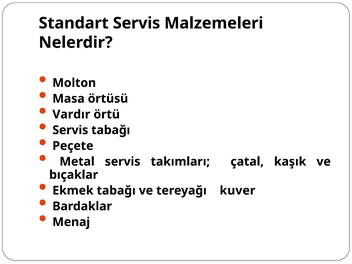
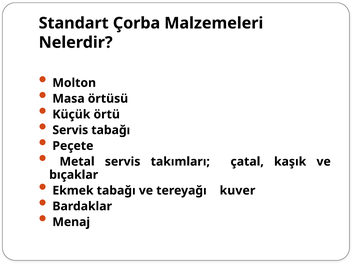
Standart Servis: Servis -> Çorba
Vardır: Vardır -> Küçük
